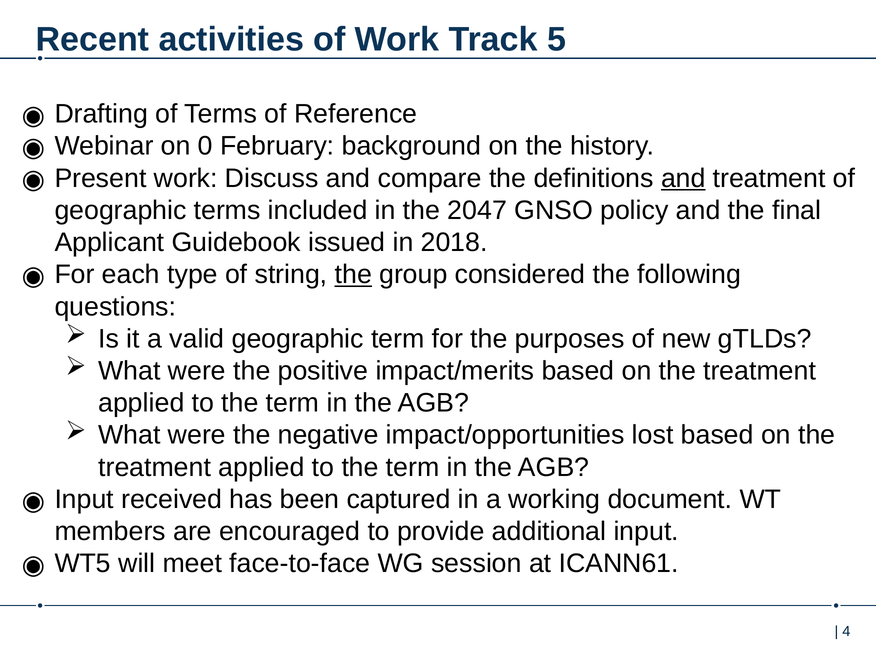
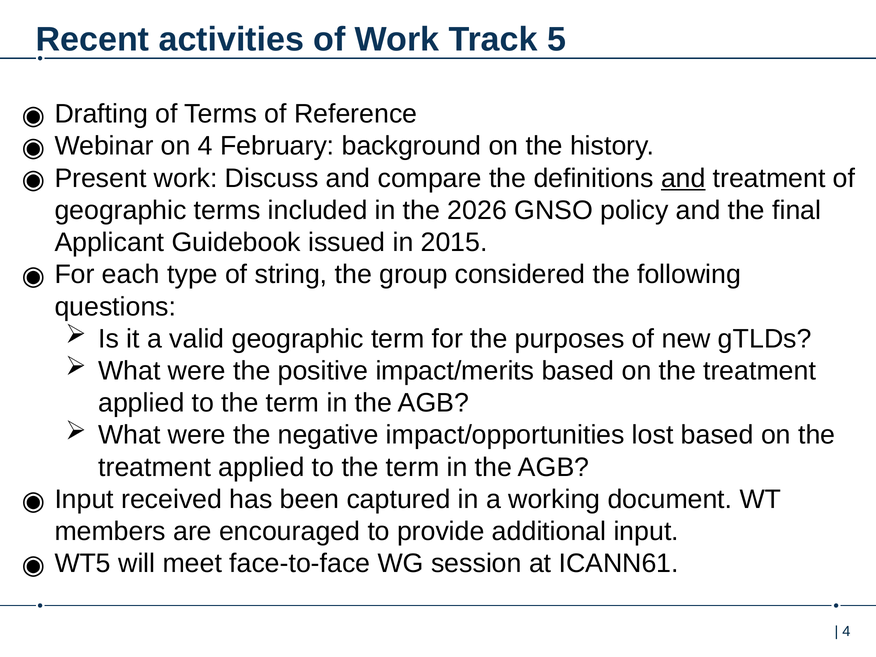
on 0: 0 -> 4
2047: 2047 -> 2026
2018: 2018 -> 2015
the at (353, 275) underline: present -> none
